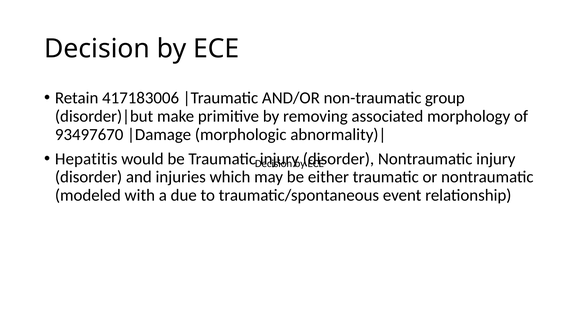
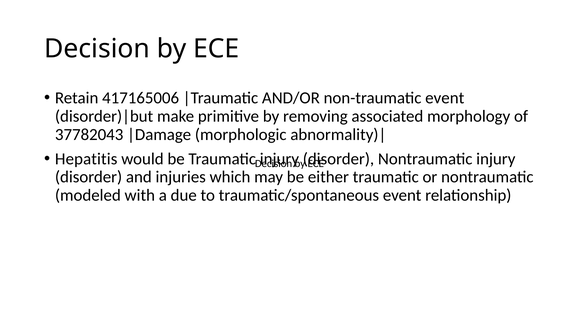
417183006: 417183006 -> 417165006
non-traumatic group: group -> event
93497670: 93497670 -> 37782043
